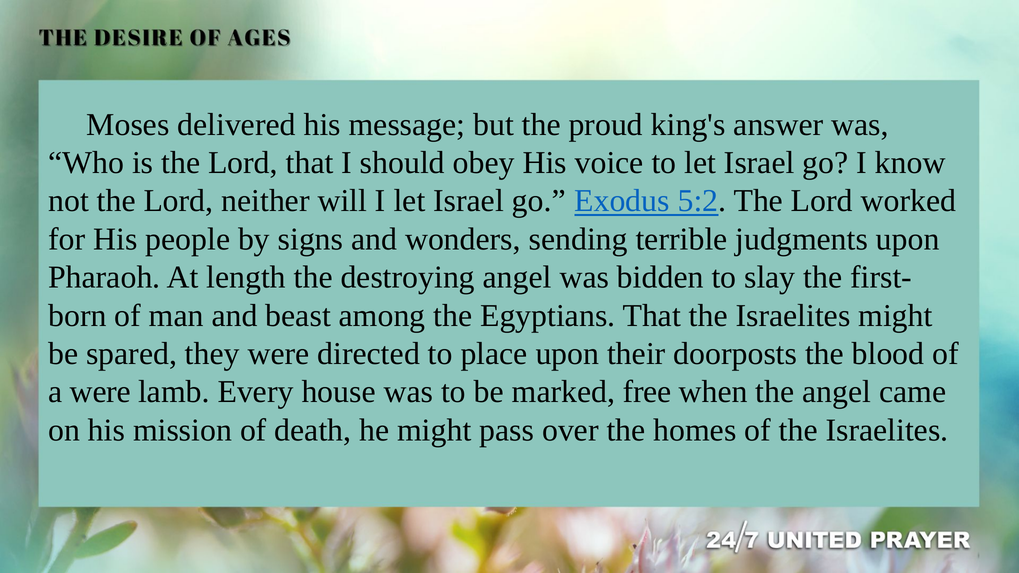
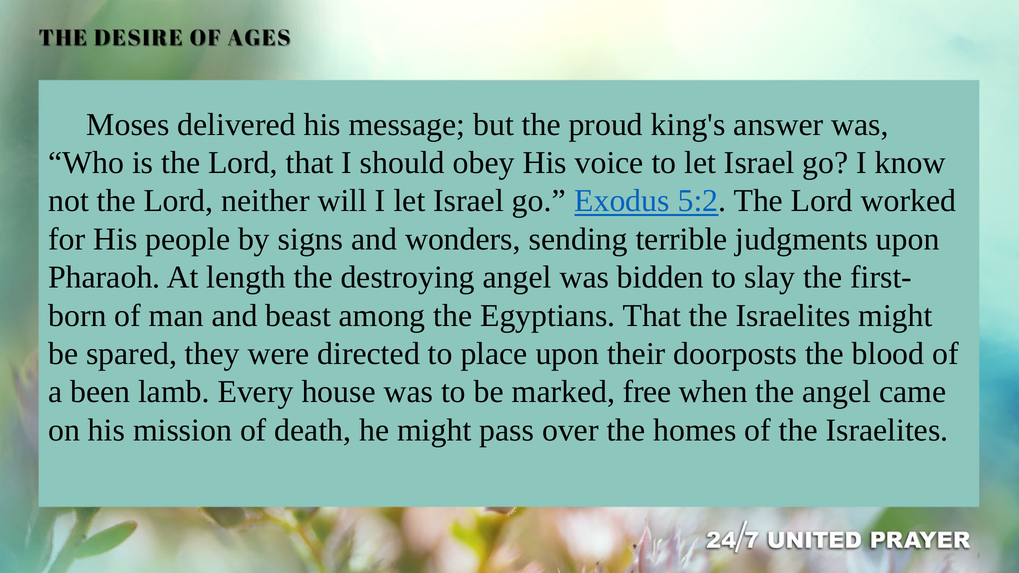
a were: were -> been
